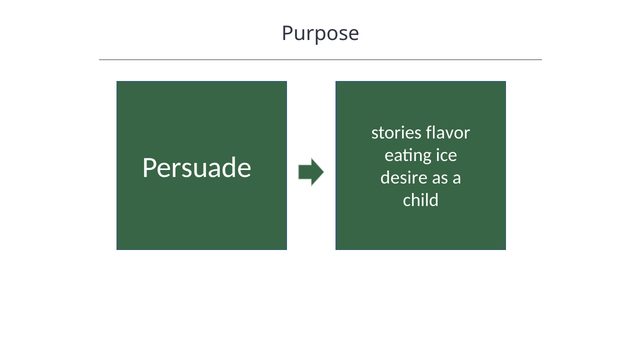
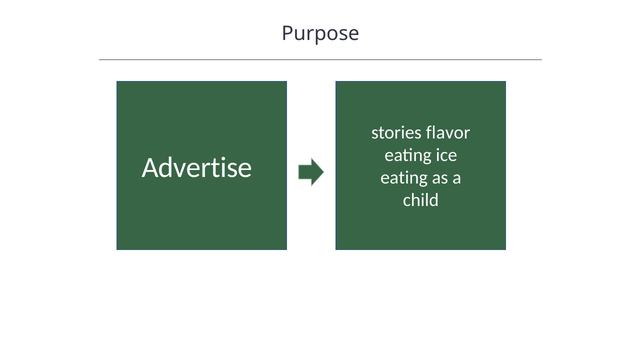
Persuade: Persuade -> Advertise
desire at (404, 177): desire -> eating
